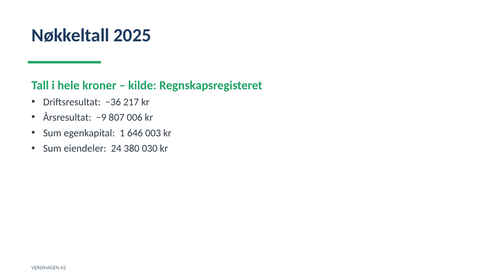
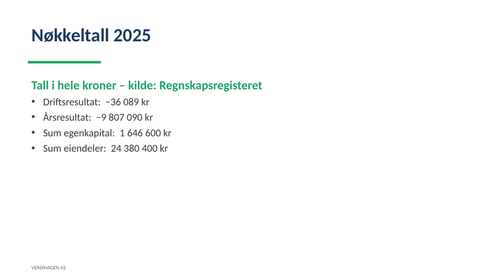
217: 217 -> 089
006: 006 -> 090
003: 003 -> 600
030: 030 -> 400
